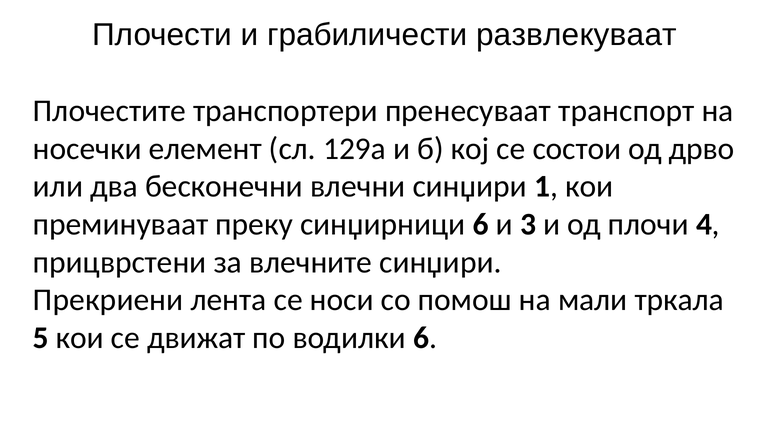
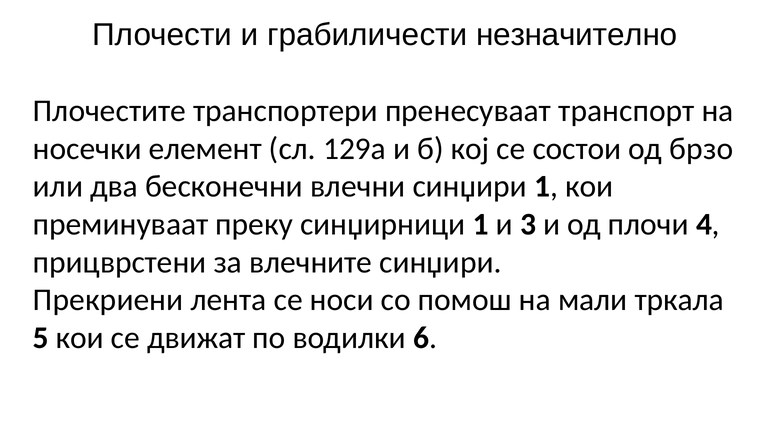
развлекуваат: развлекуваат -> незначително
дрво: дрво -> брзо
синџирници 6: 6 -> 1
